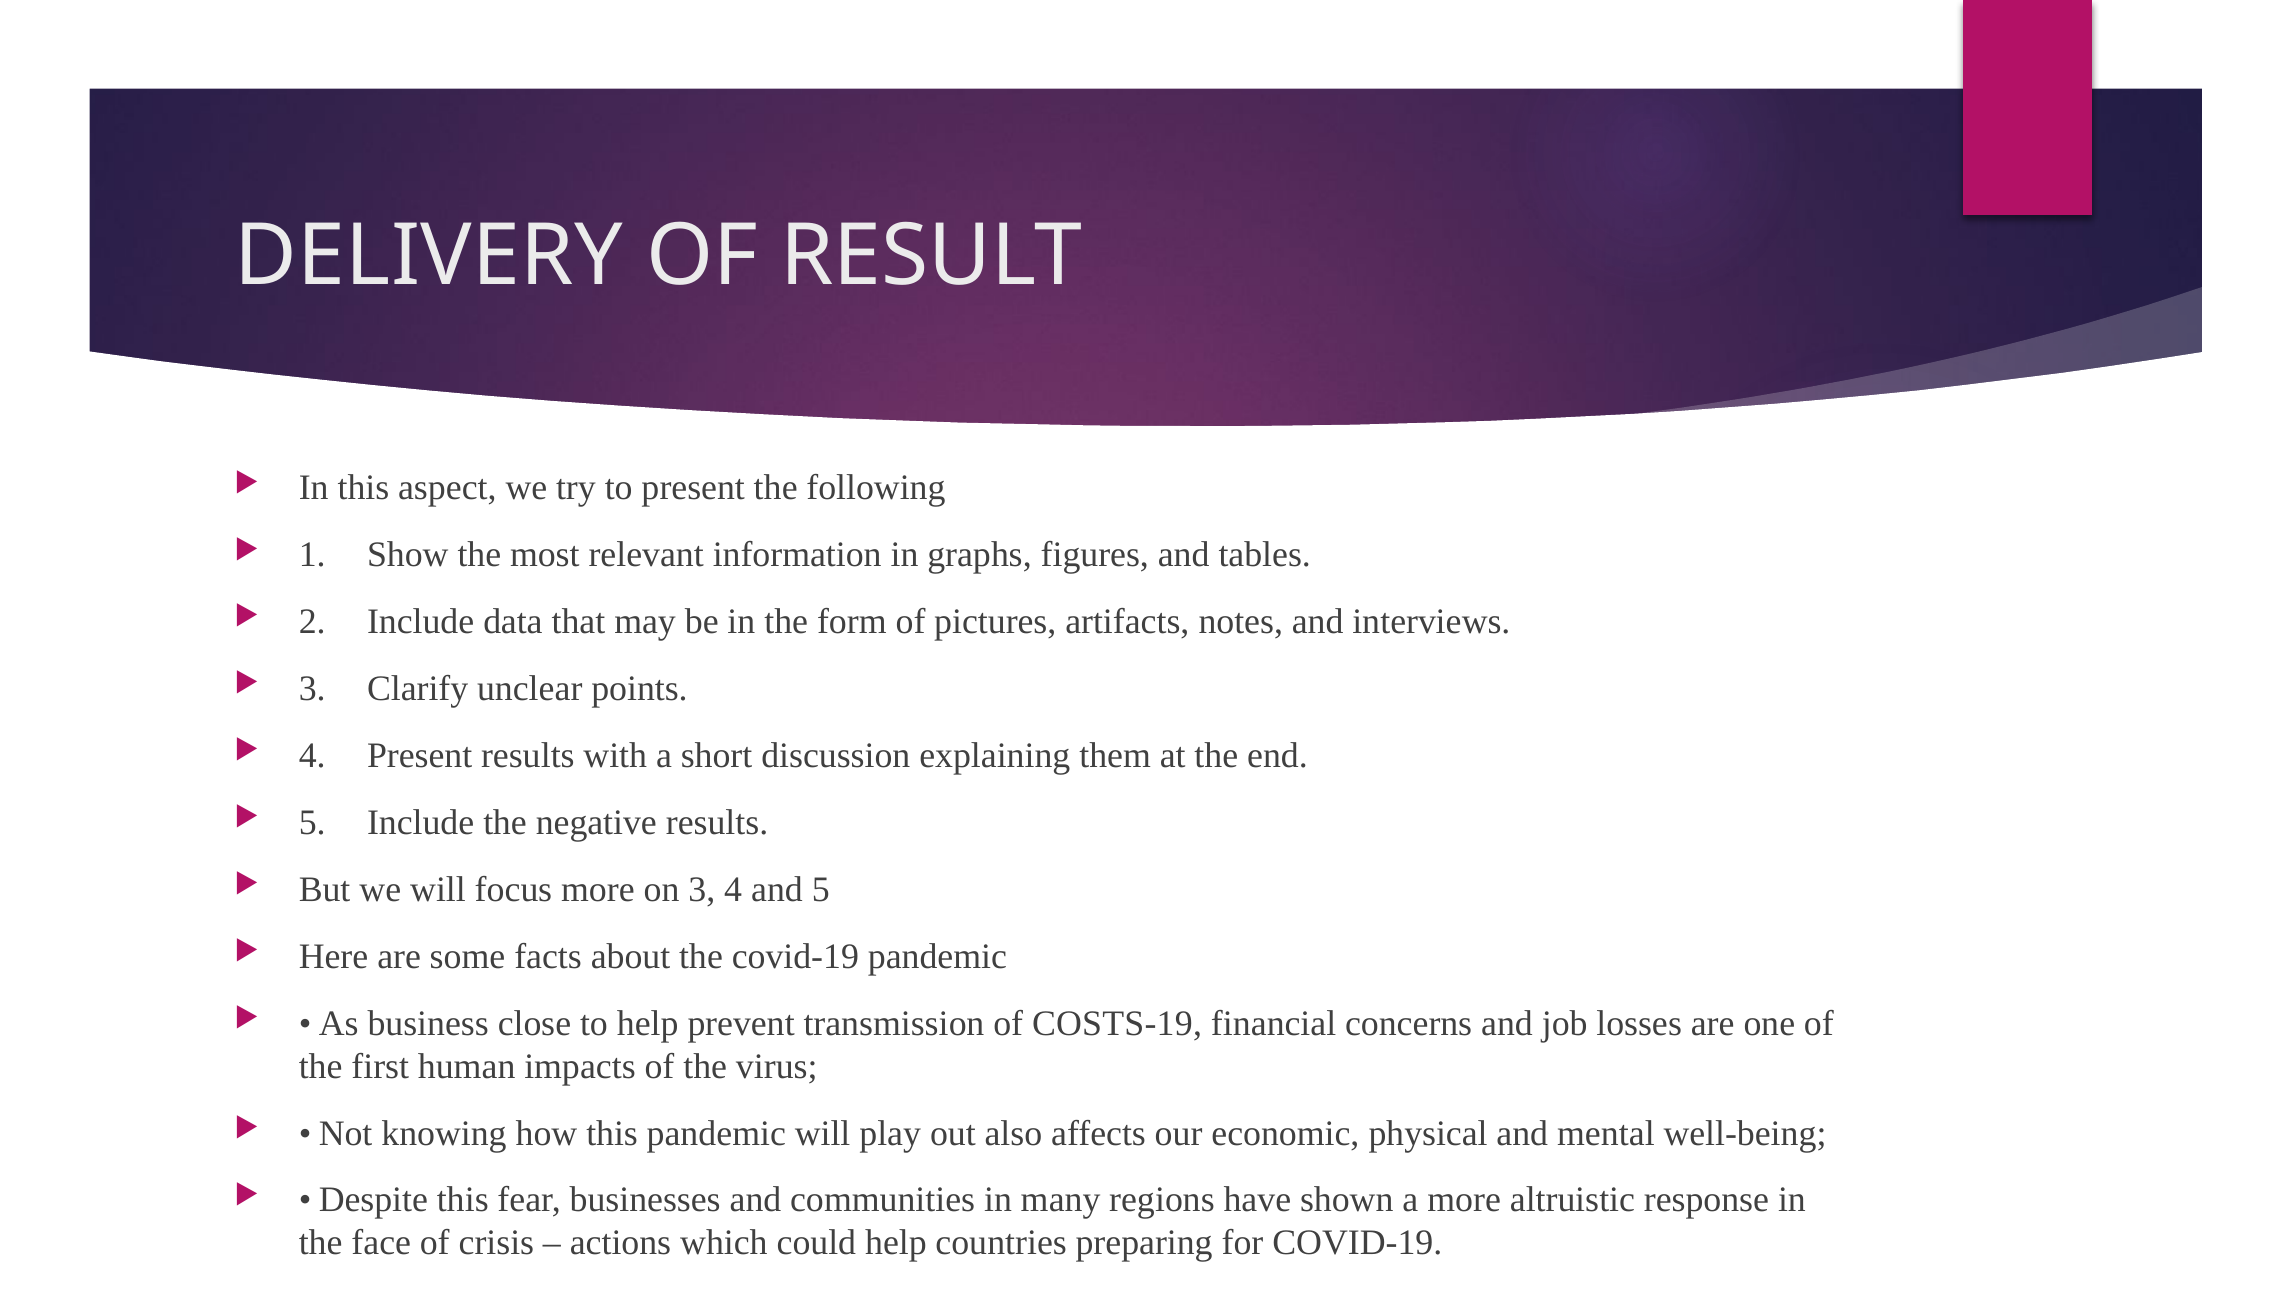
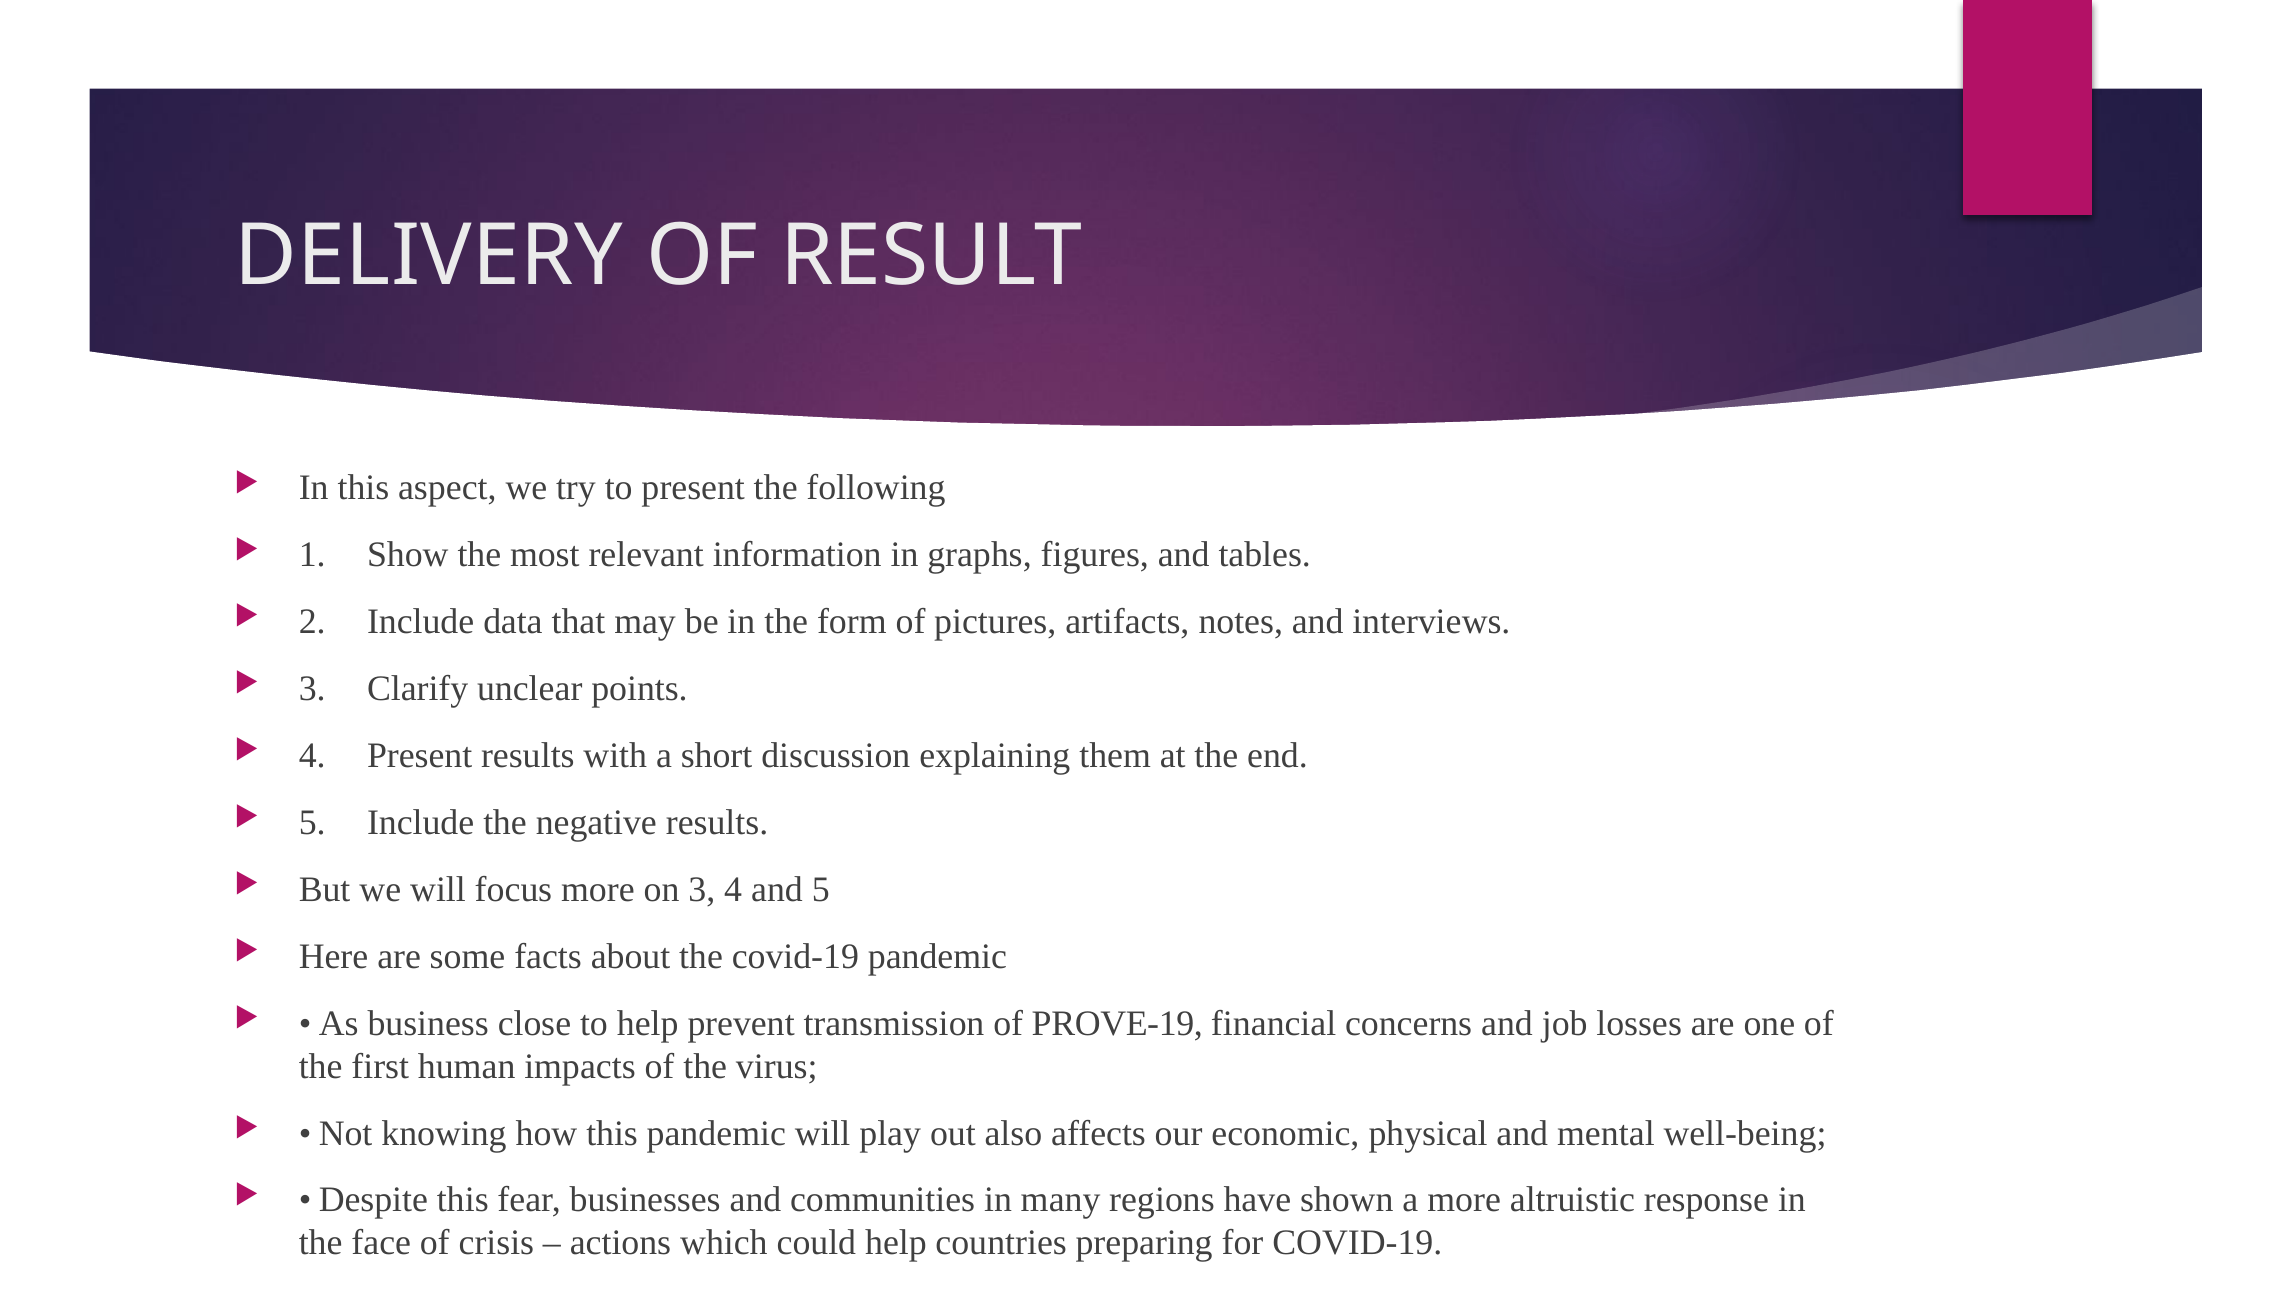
COSTS-19: COSTS-19 -> PROVE-19
